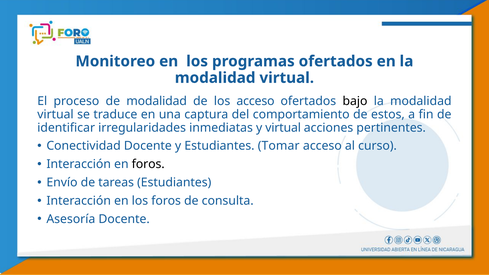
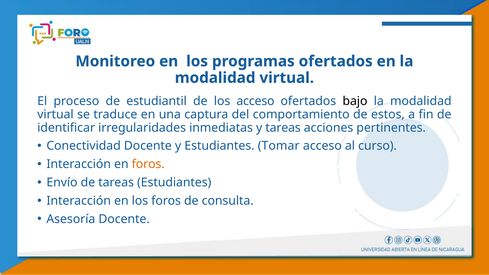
de modalidad: modalidad -> estudiantil
y virtual: virtual -> tareas
foros at (148, 164) colour: black -> orange
